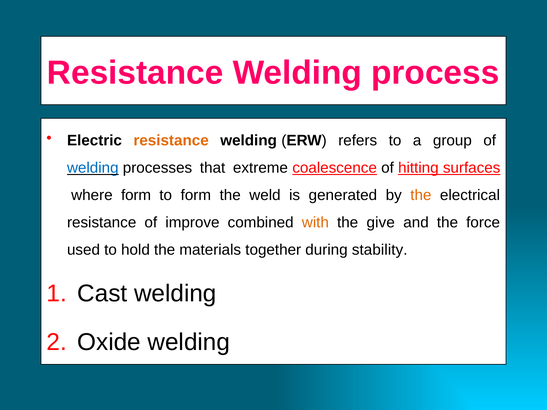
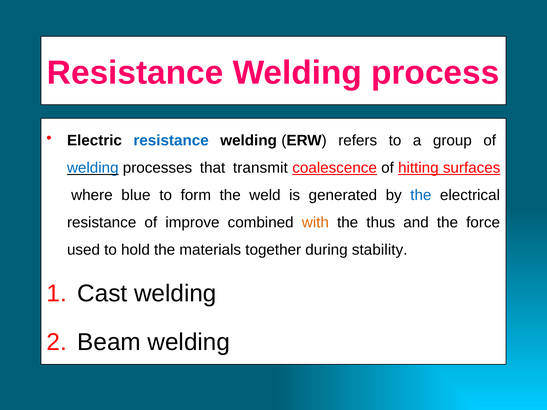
resistance at (171, 141) colour: orange -> blue
extreme: extreme -> transmit
where form: form -> blue
the at (421, 195) colour: orange -> blue
give: give -> thus
Oxide: Oxide -> Beam
